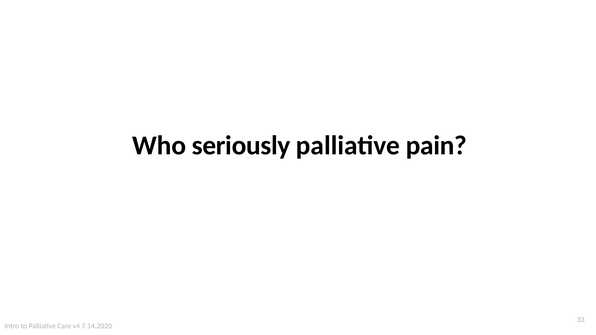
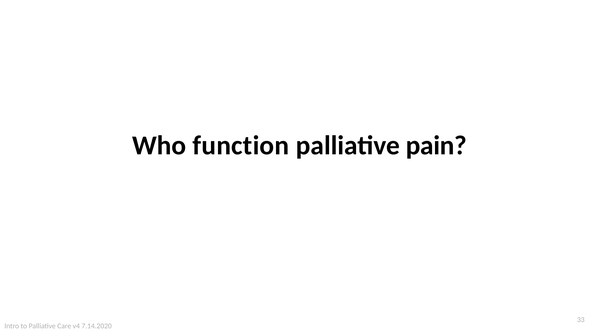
seriously: seriously -> function
